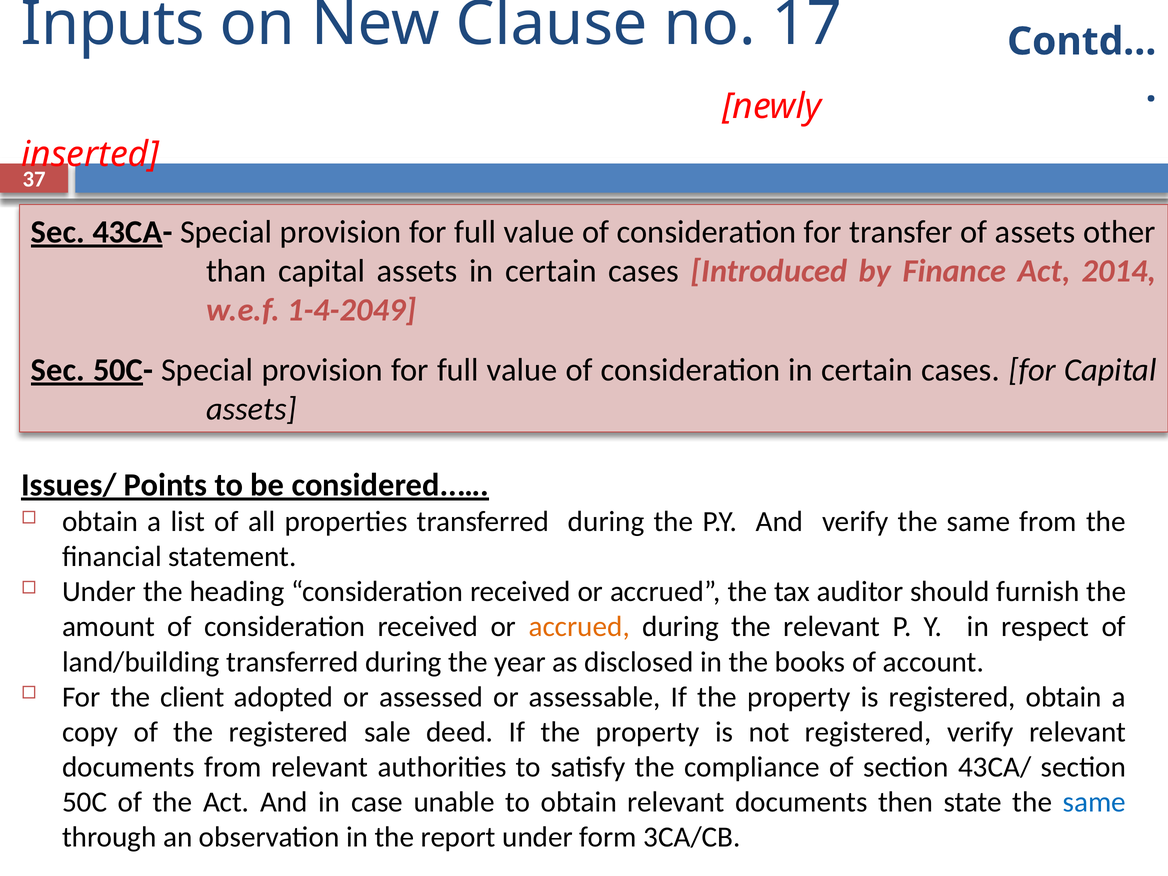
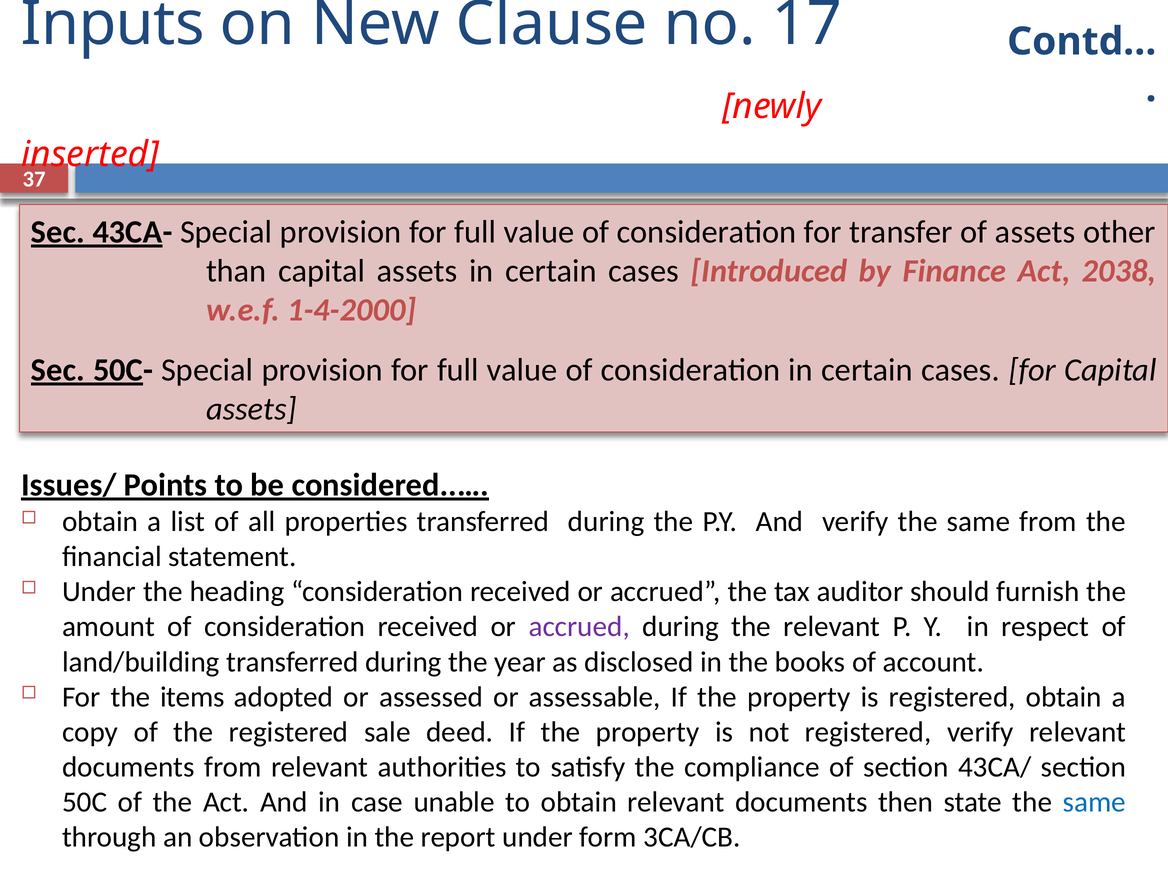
2014: 2014 -> 2038
1-4-2049: 1-4-2049 -> 1-4-2000
accrued at (579, 627) colour: orange -> purple
client: client -> items
